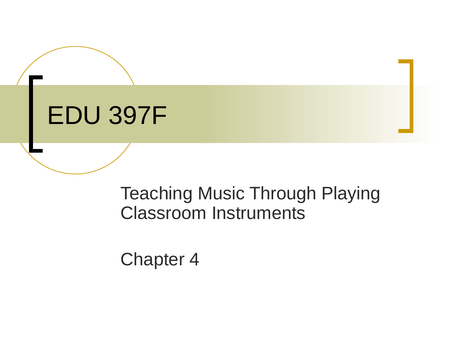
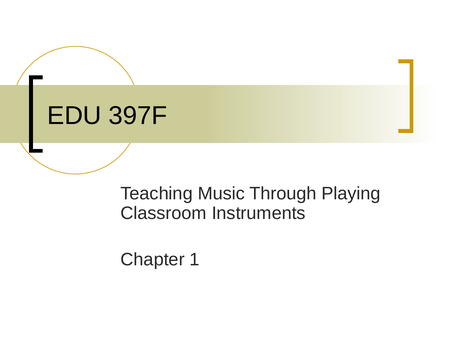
4: 4 -> 1
